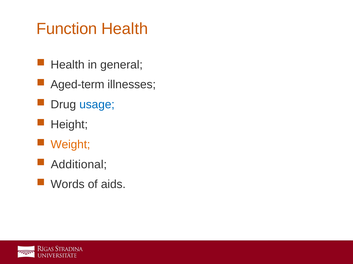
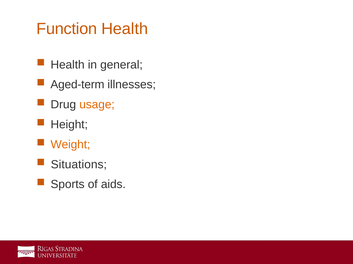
usage colour: blue -> orange
Additional: Additional -> Situations
Words: Words -> Sports
